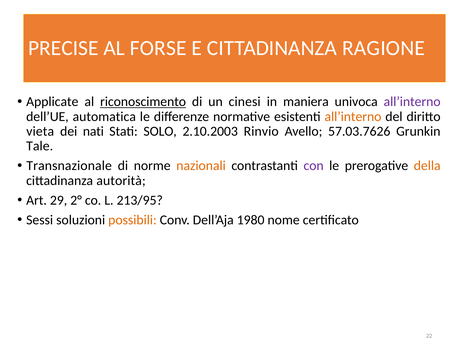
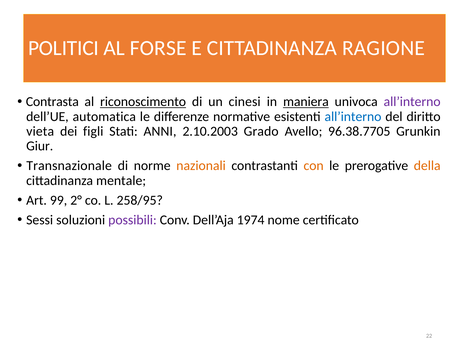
PRECISE: PRECISE -> POLITICI
Applicate: Applicate -> Contrasta
maniera underline: none -> present
all’interno at (353, 116) colour: orange -> blue
nati: nati -> figli
SOLO: SOLO -> ANNI
Rinvio: Rinvio -> Grado
57.03.7626: 57.03.7626 -> 96.38.7705
Tale: Tale -> Giur
con colour: purple -> orange
autorità: autorità -> mentale
29: 29 -> 99
213/95: 213/95 -> 258/95
possibili colour: orange -> purple
1980: 1980 -> 1974
